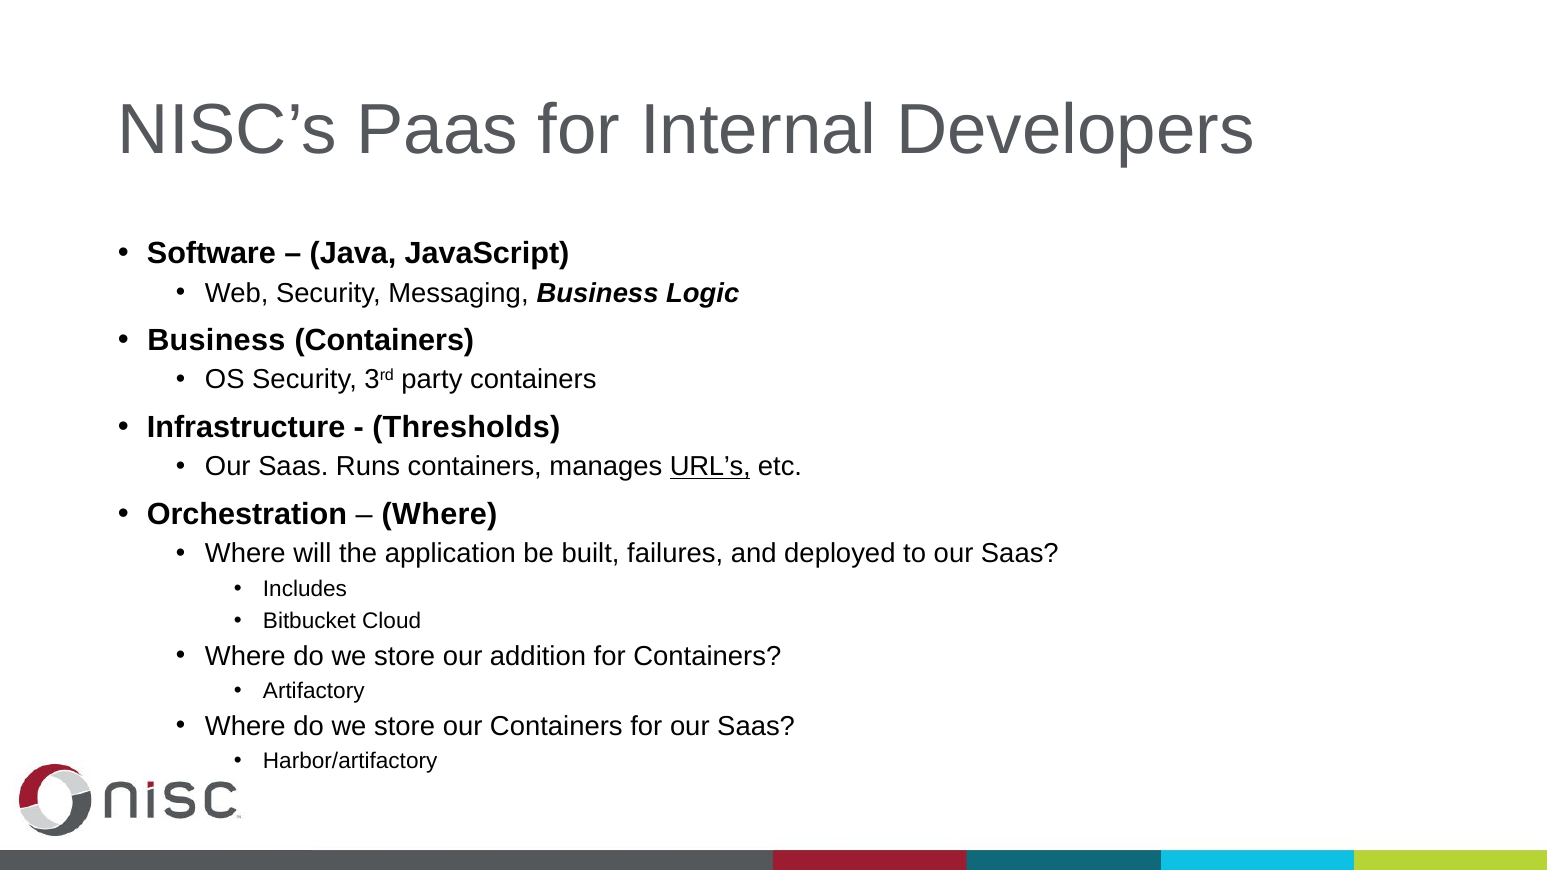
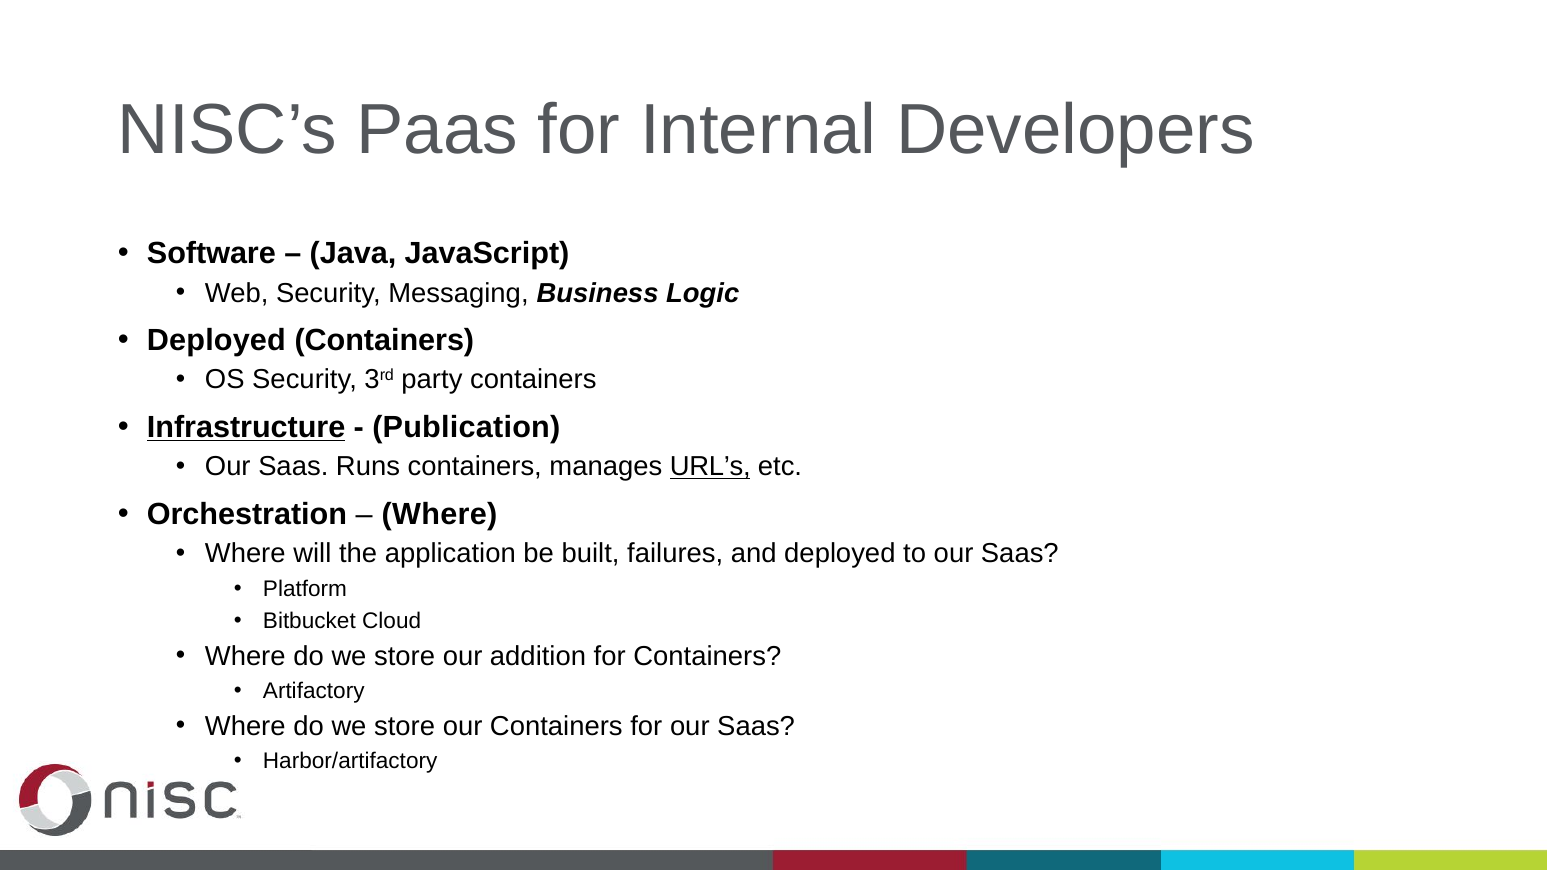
Business at (216, 341): Business -> Deployed
Infrastructure underline: none -> present
Thresholds: Thresholds -> Publication
Includes: Includes -> Platform
